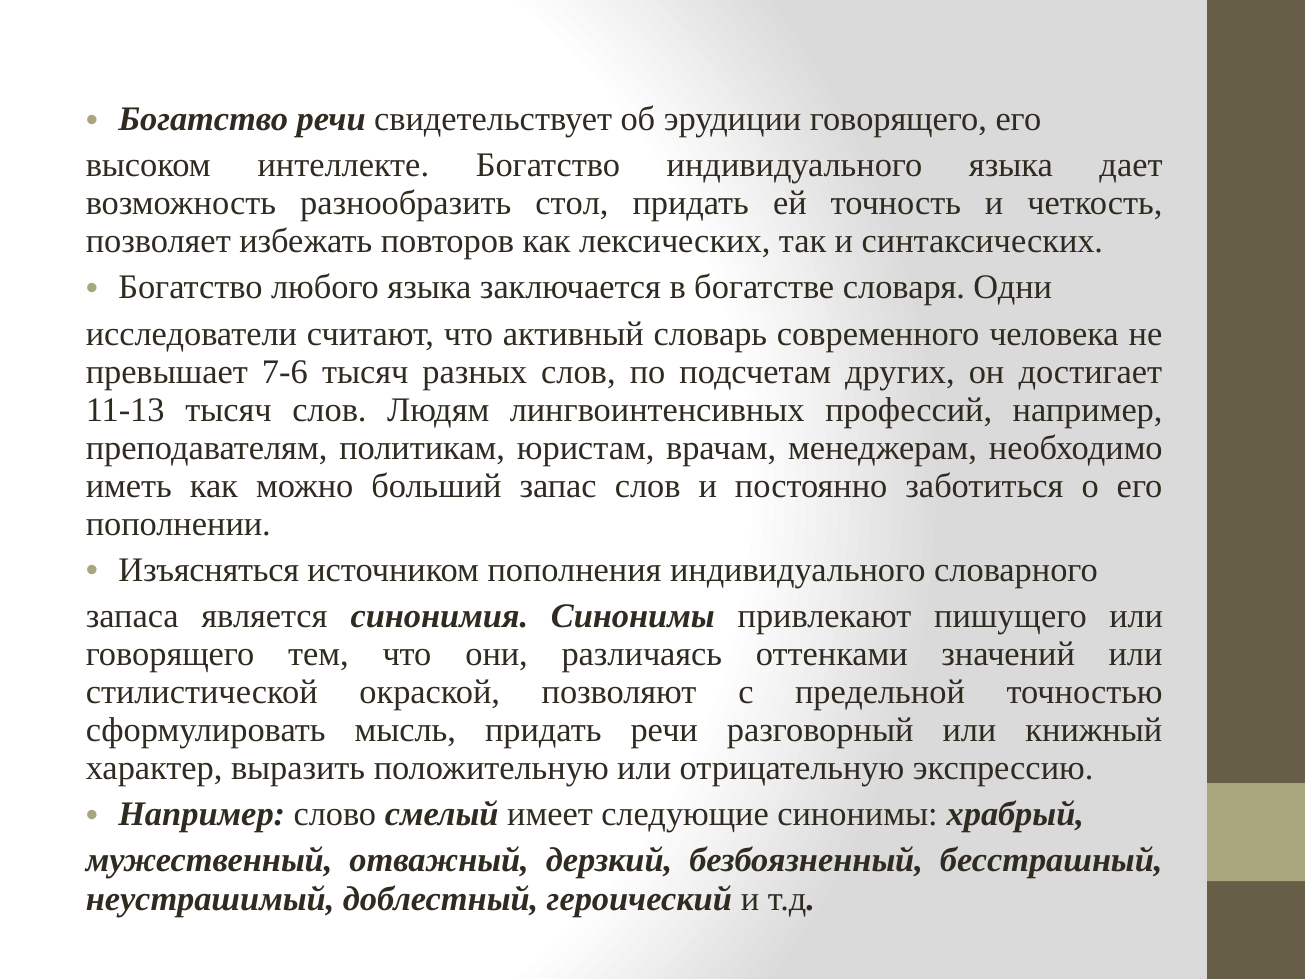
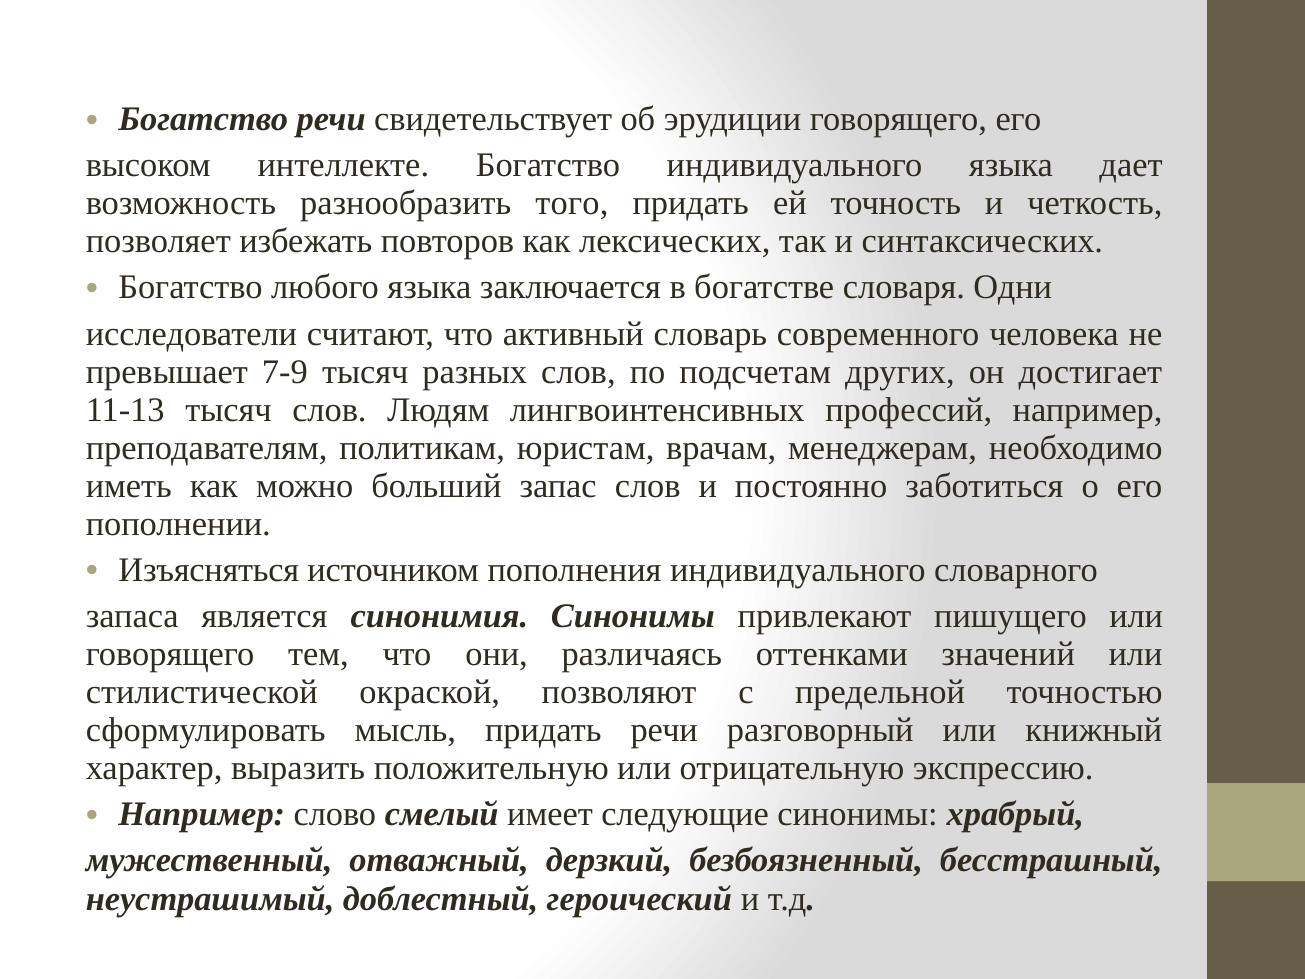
стол: стол -> того
7-6: 7-6 -> 7-9
